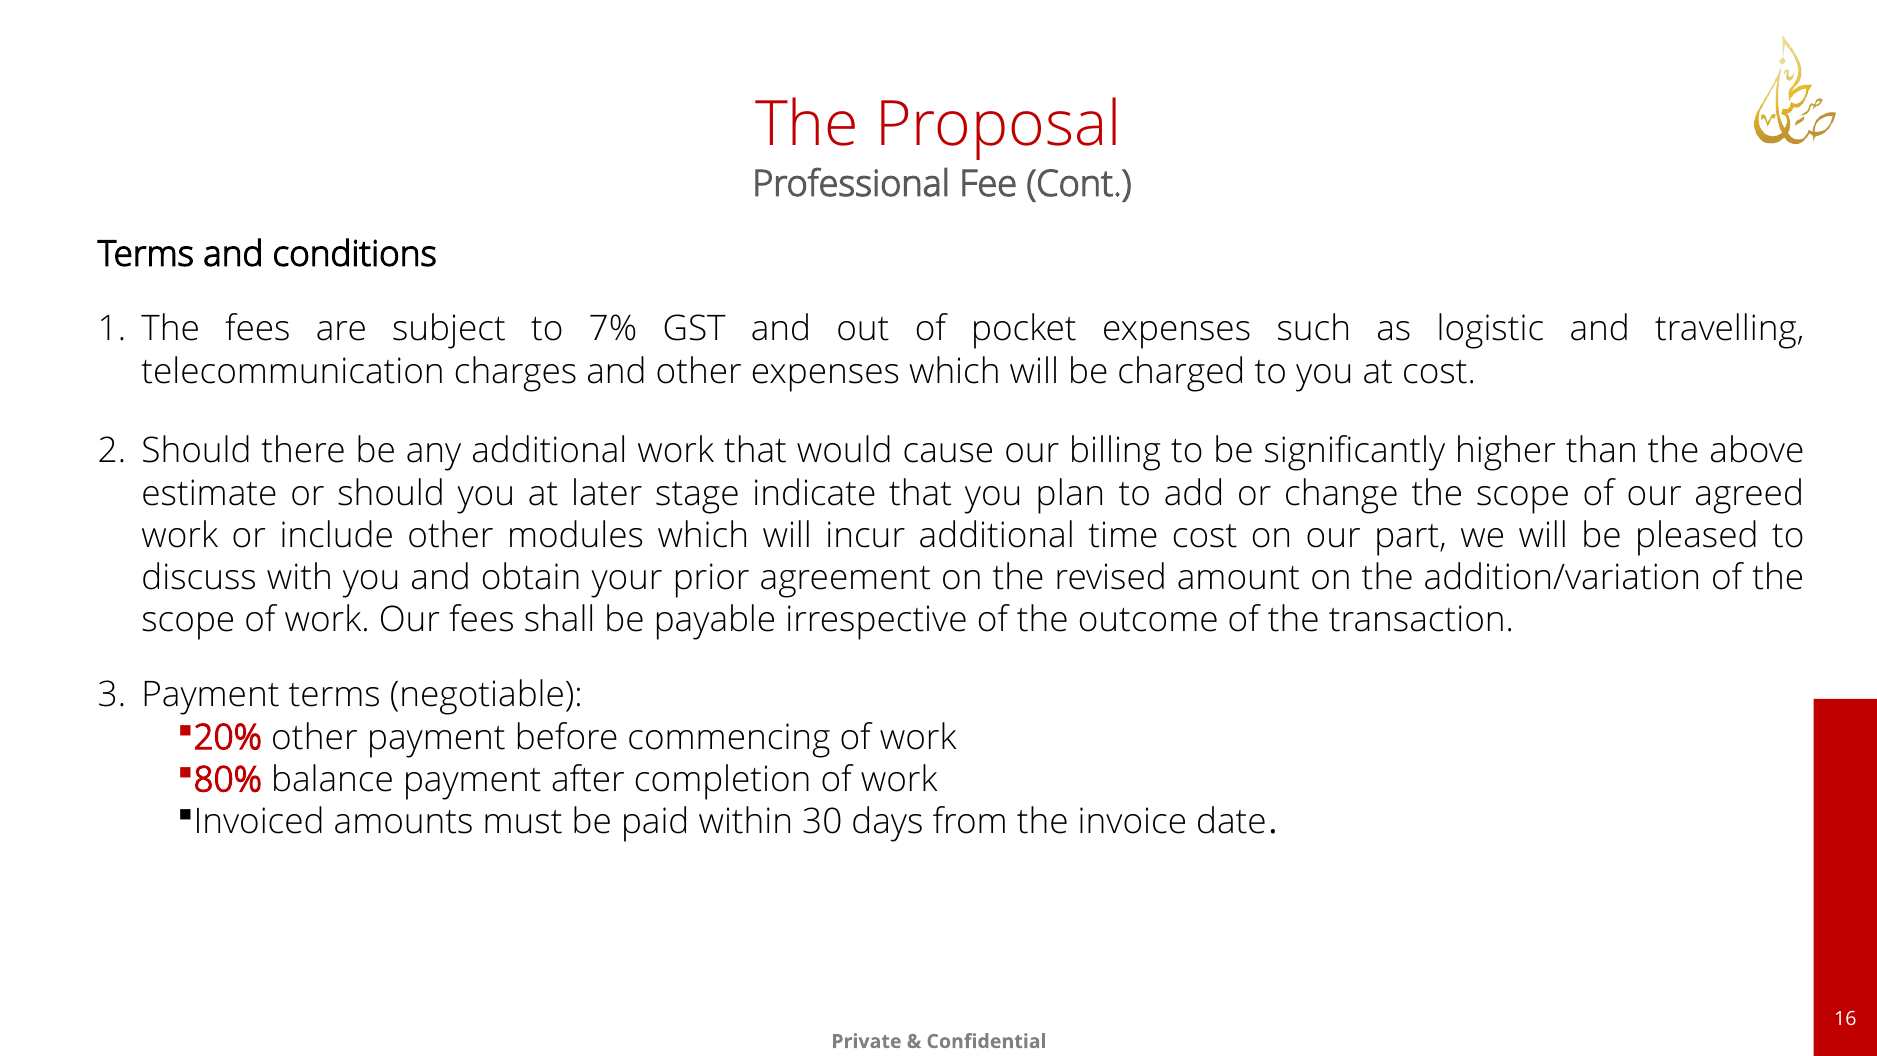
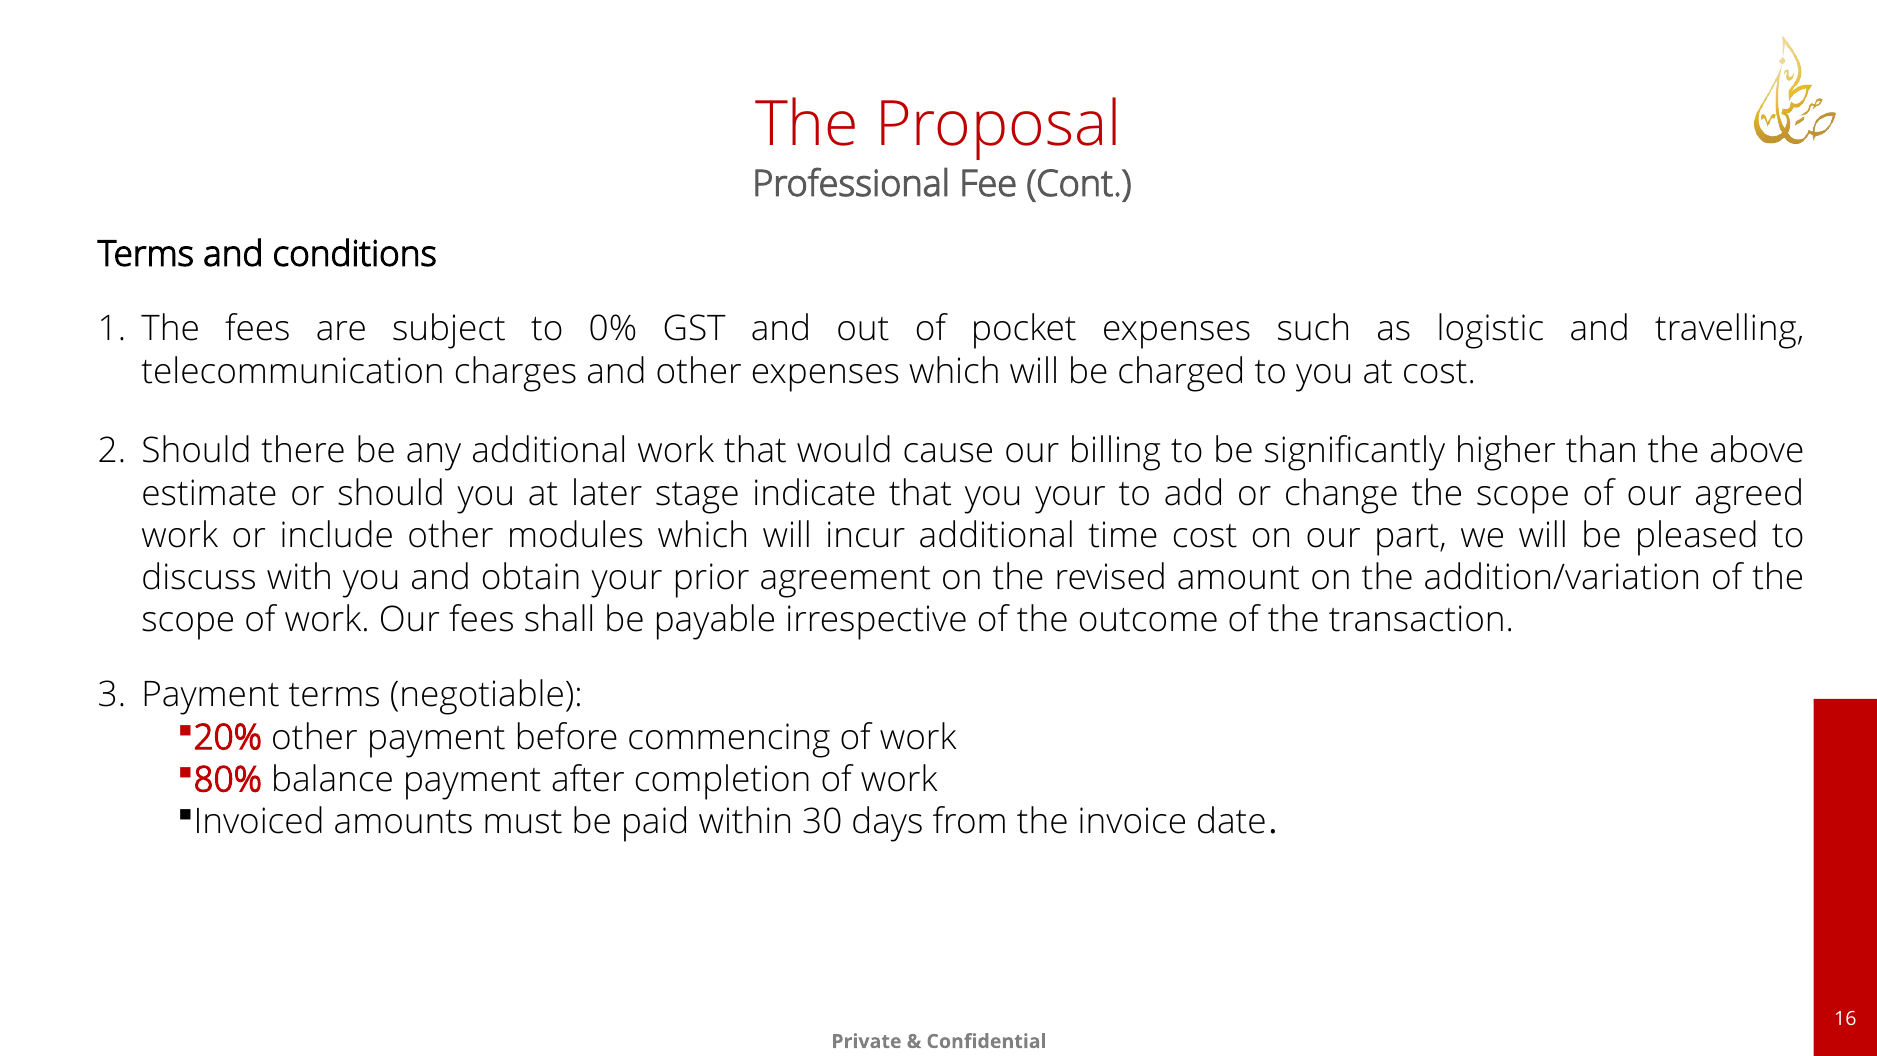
7%: 7% -> 0%
you plan: plan -> your
